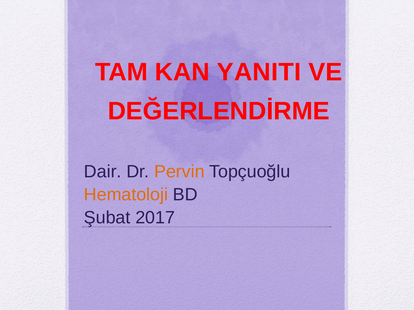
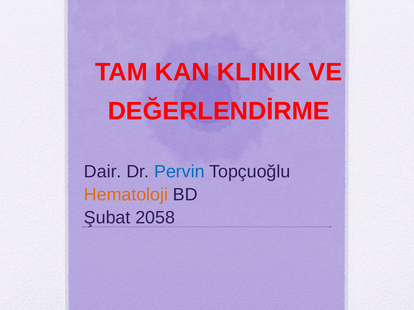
YANITI: YANITI -> KLINIK
Pervin colour: orange -> blue
2017: 2017 -> 2058
